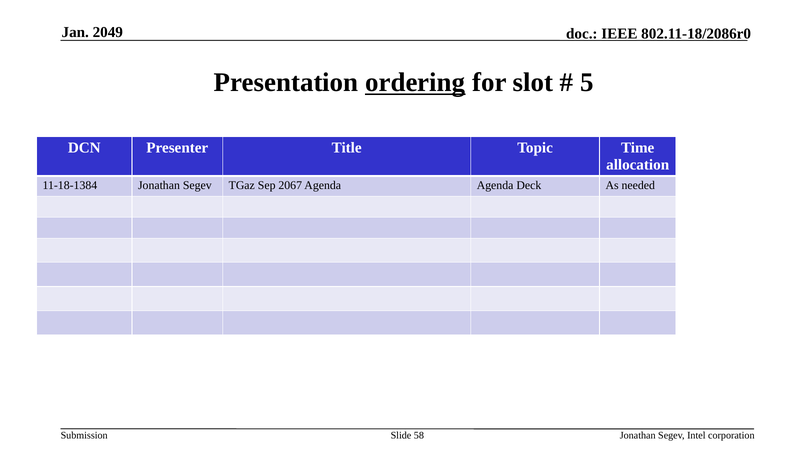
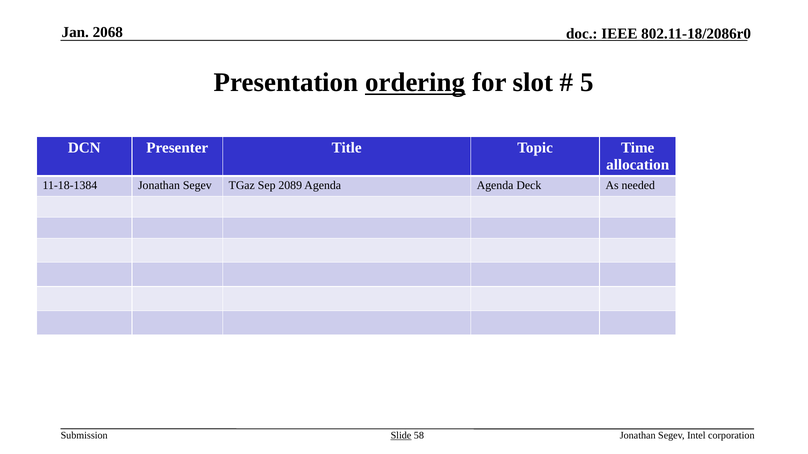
2049: 2049 -> 2068
2067: 2067 -> 2089
Slide underline: none -> present
